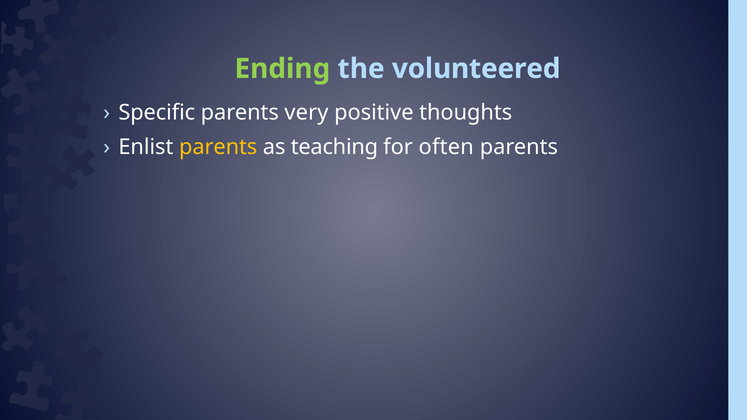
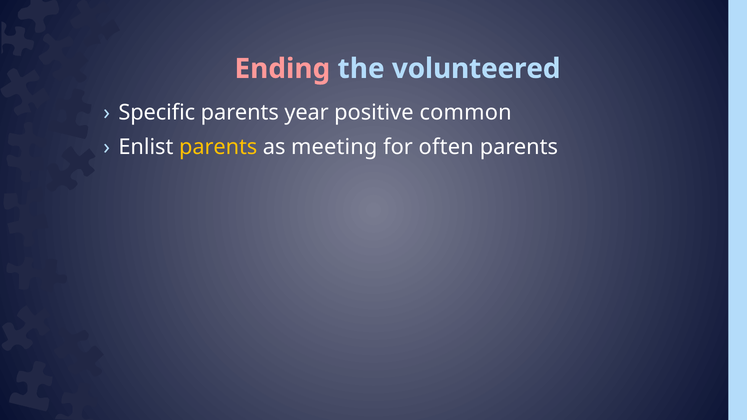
Ending colour: light green -> pink
very: very -> year
thoughts: thoughts -> common
teaching: teaching -> meeting
